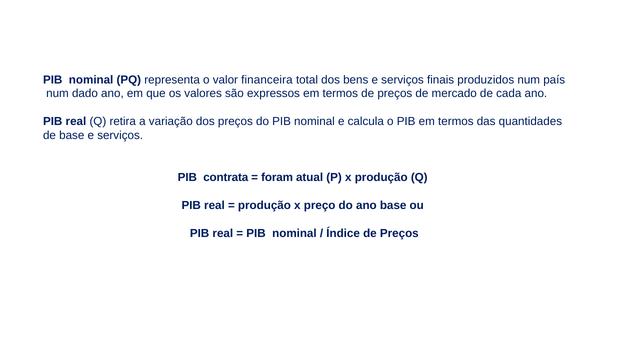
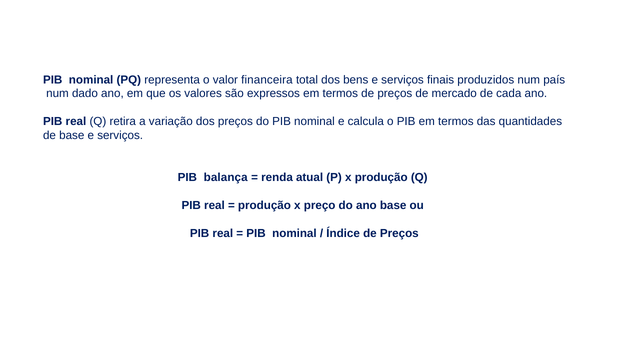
contrata: contrata -> balança
foram: foram -> renda
